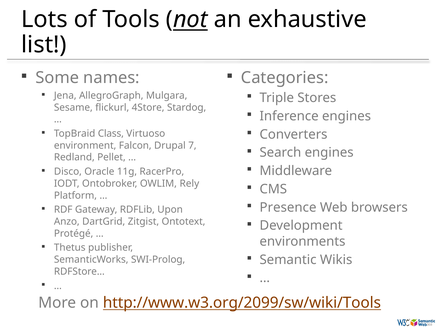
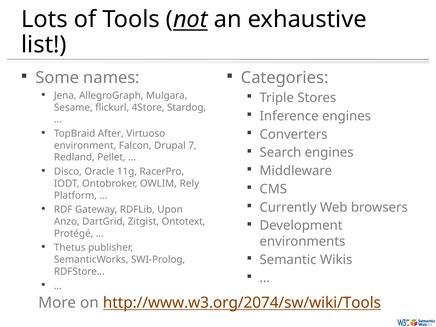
Class: Class -> After
Presence: Presence -> Currently
http://www.w3.org/2099/sw/wiki/Tools: http://www.w3.org/2099/sw/wiki/Tools -> http://www.w3.org/2074/sw/wiki/Tools
